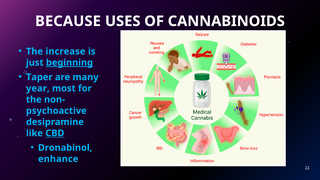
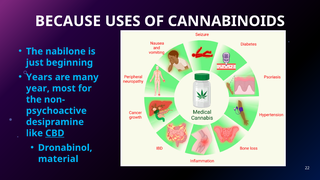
increase: increase -> nabilone
beginning underline: present -> none
Taper: Taper -> Years
enhance: enhance -> material
